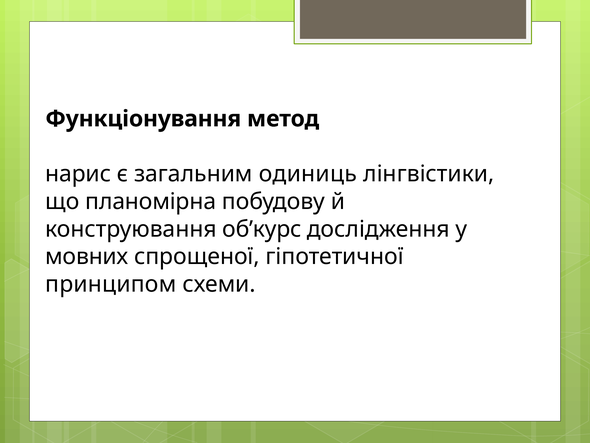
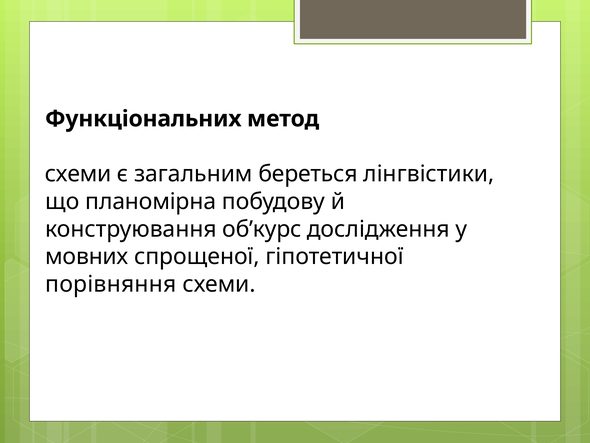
Функціонування: Функціонування -> Функціональних
нарис at (78, 174): нарис -> схеми
одиниць: одиниць -> береться
принципом: принципом -> порівняння
